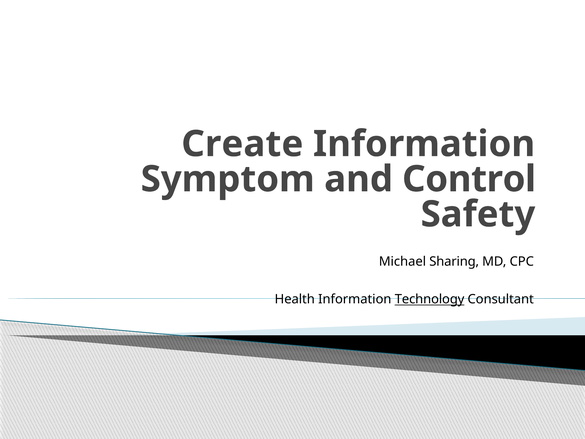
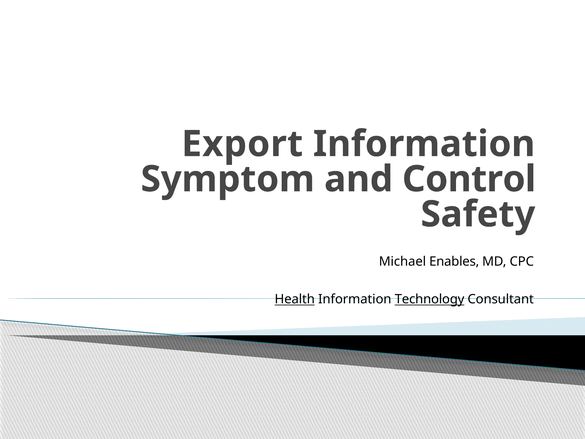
Create: Create -> Export
Sharing: Sharing -> Enables
Health underline: none -> present
